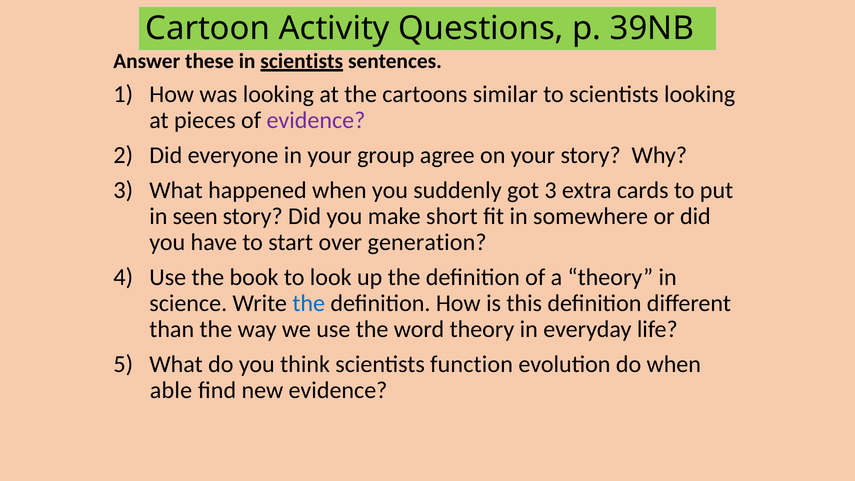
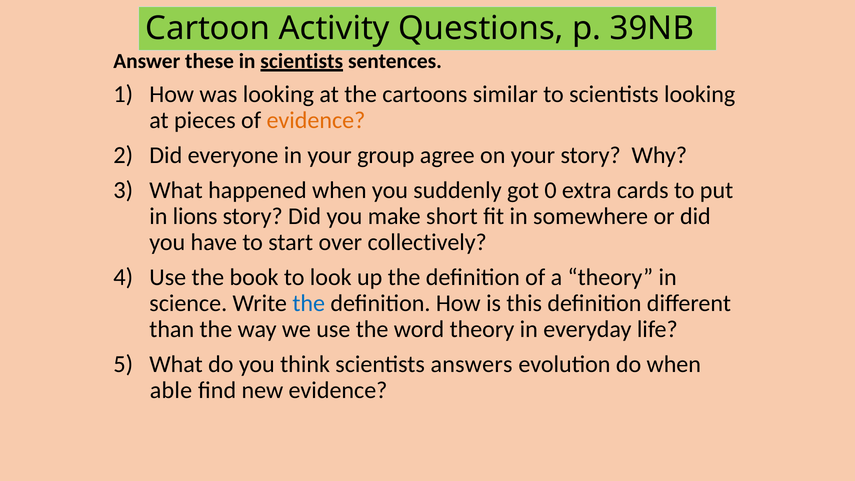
evidence at (316, 120) colour: purple -> orange
got 3: 3 -> 0
seen: seen -> lions
generation: generation -> collectively
function: function -> answers
